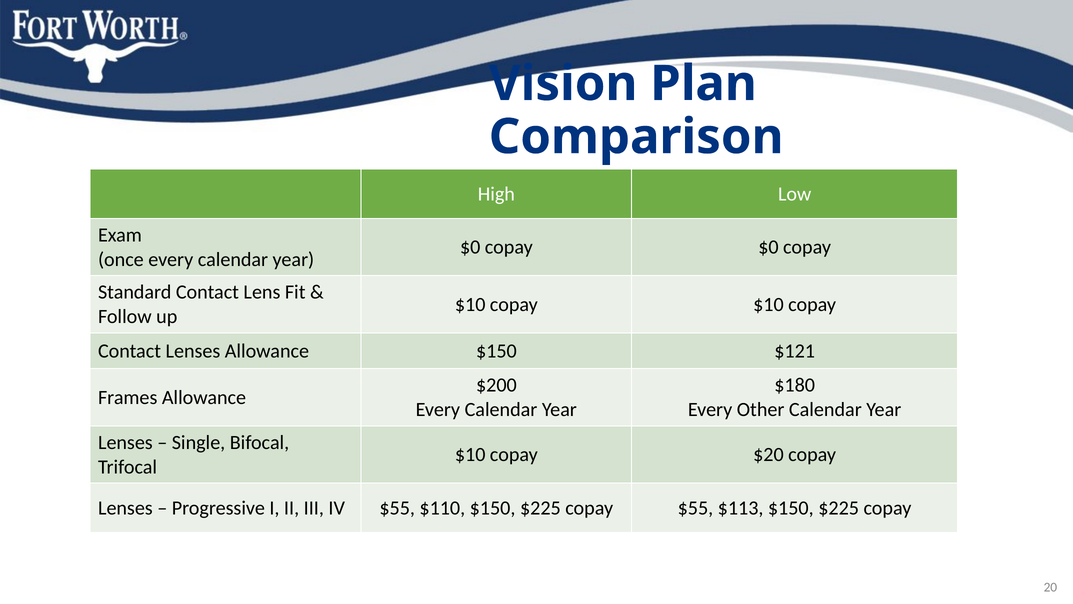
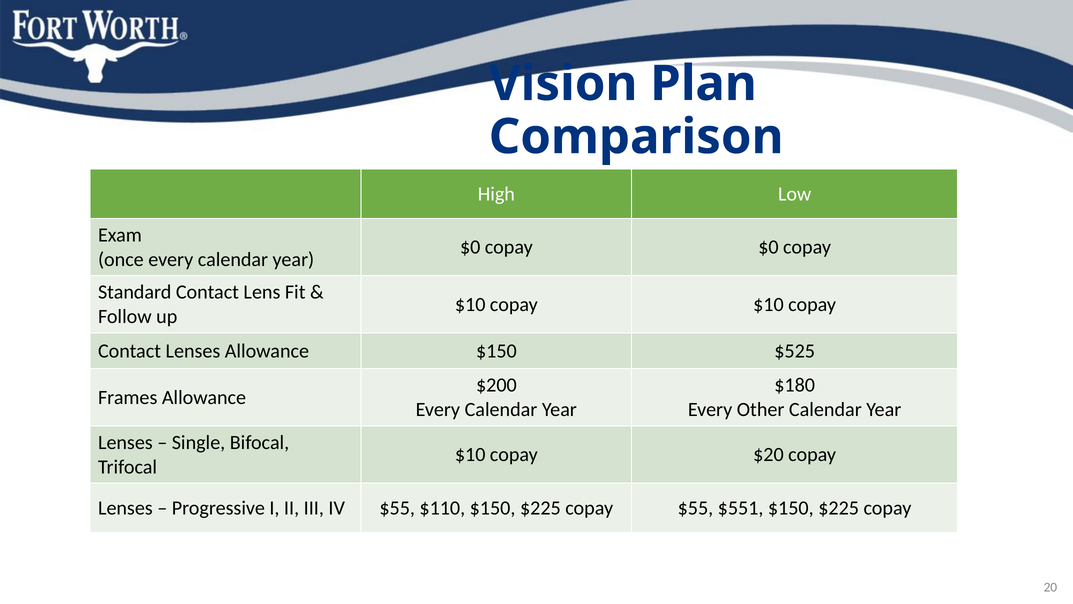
$121: $121 -> $525
$113: $113 -> $551
